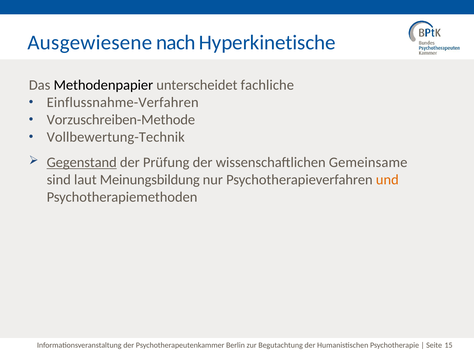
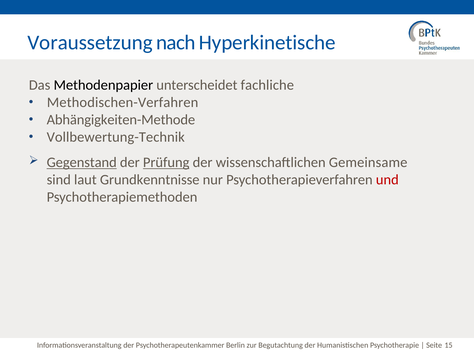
Ausgewiesene: Ausgewiesene -> Voraussetzung
Einflussnahme-Verfahren: Einflussnahme-Verfahren -> Methodischen-Verfahren
Vorzuschreiben-Methode: Vorzuschreiben-Methode -> Abhängigkeiten-Methode
Prüfung underline: none -> present
Meinungsbildung: Meinungsbildung -> Grundkenntnisse
und colour: orange -> red
